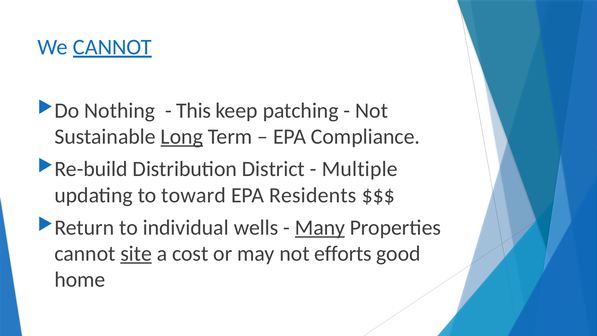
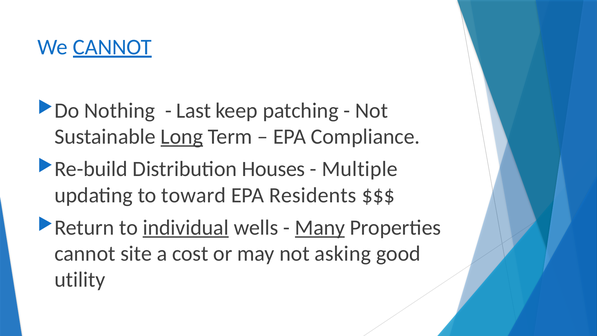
This: This -> Last
District: District -> Houses
individual underline: none -> present
site underline: present -> none
efforts: efforts -> asking
home: home -> utility
